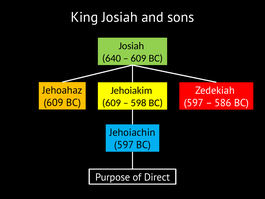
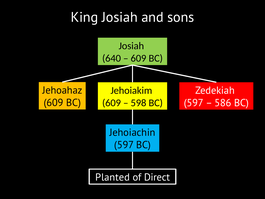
Purpose: Purpose -> Planted
